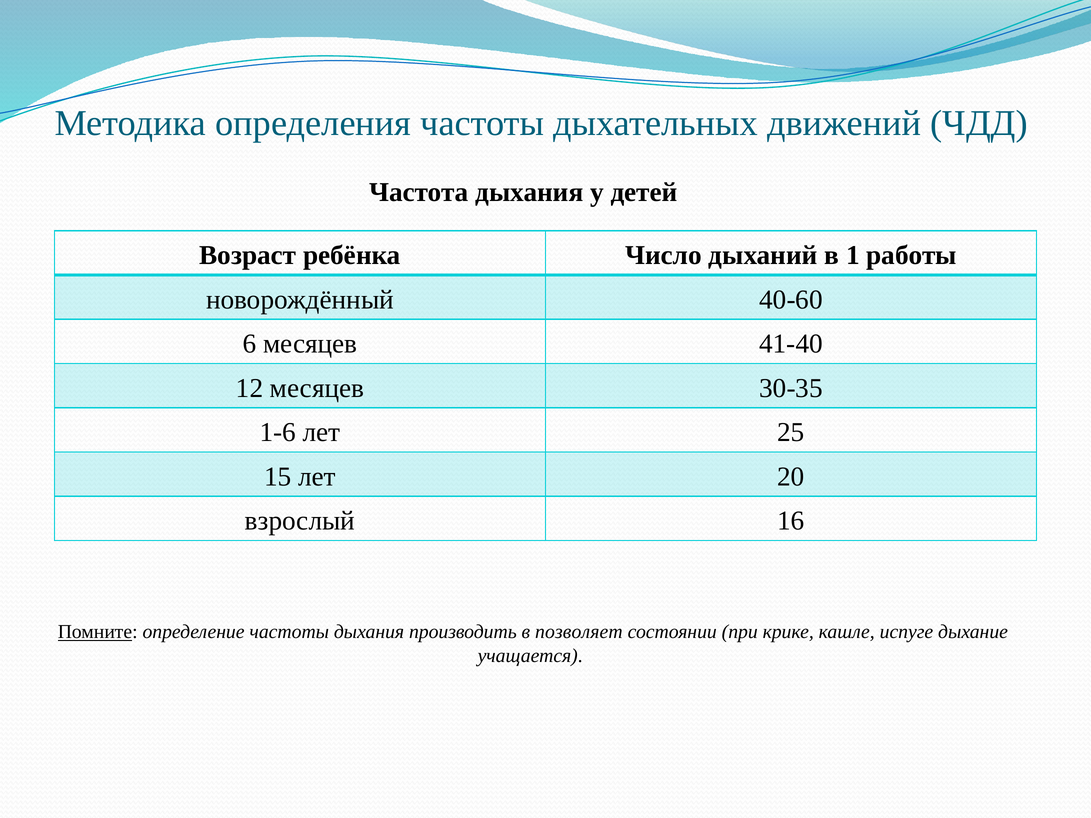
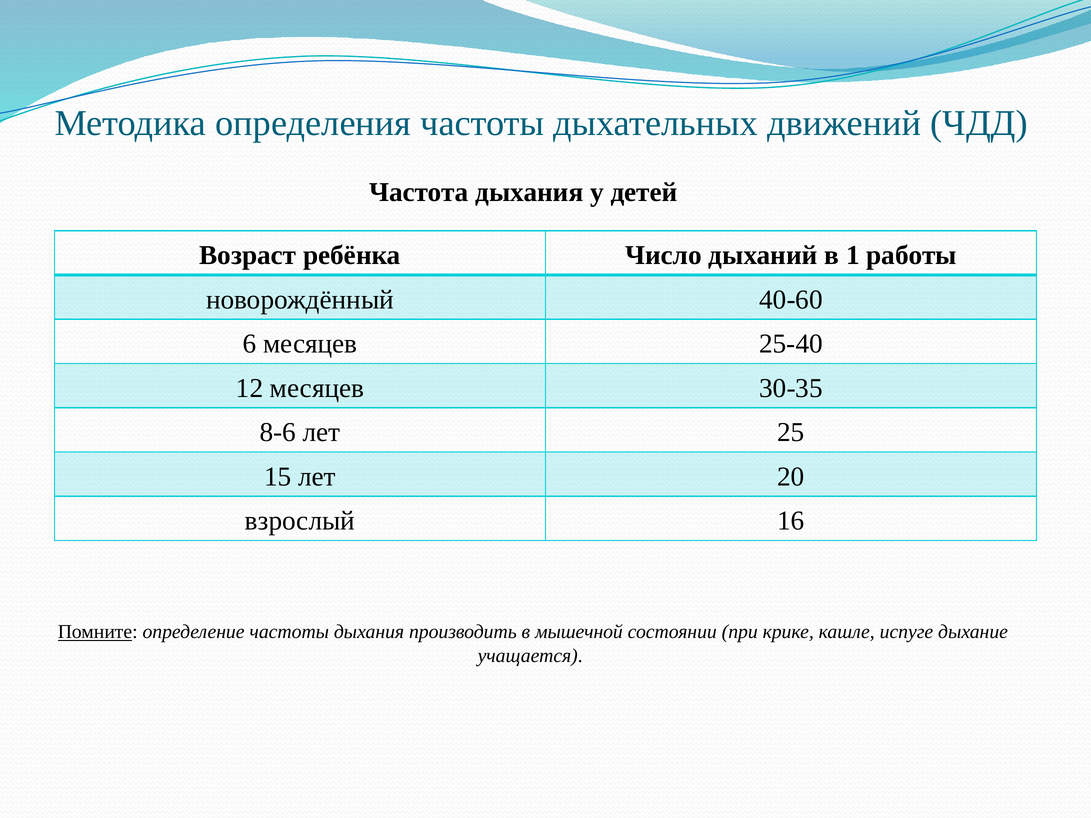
41-40: 41-40 -> 25-40
1-6: 1-6 -> 8-6
позволяет: позволяет -> мышечной
